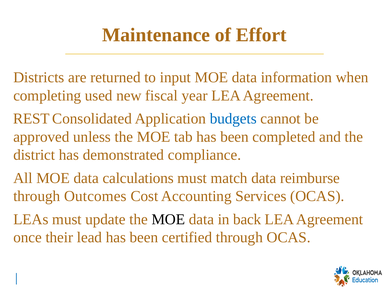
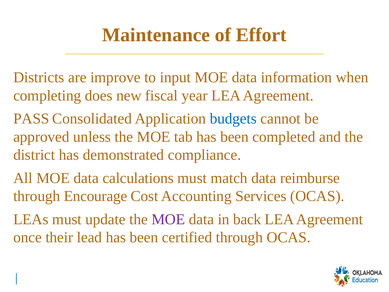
returned: returned -> improve
used: used -> does
REST: REST -> PASS
Outcomes: Outcomes -> Encourage
MOE at (168, 219) colour: black -> purple
